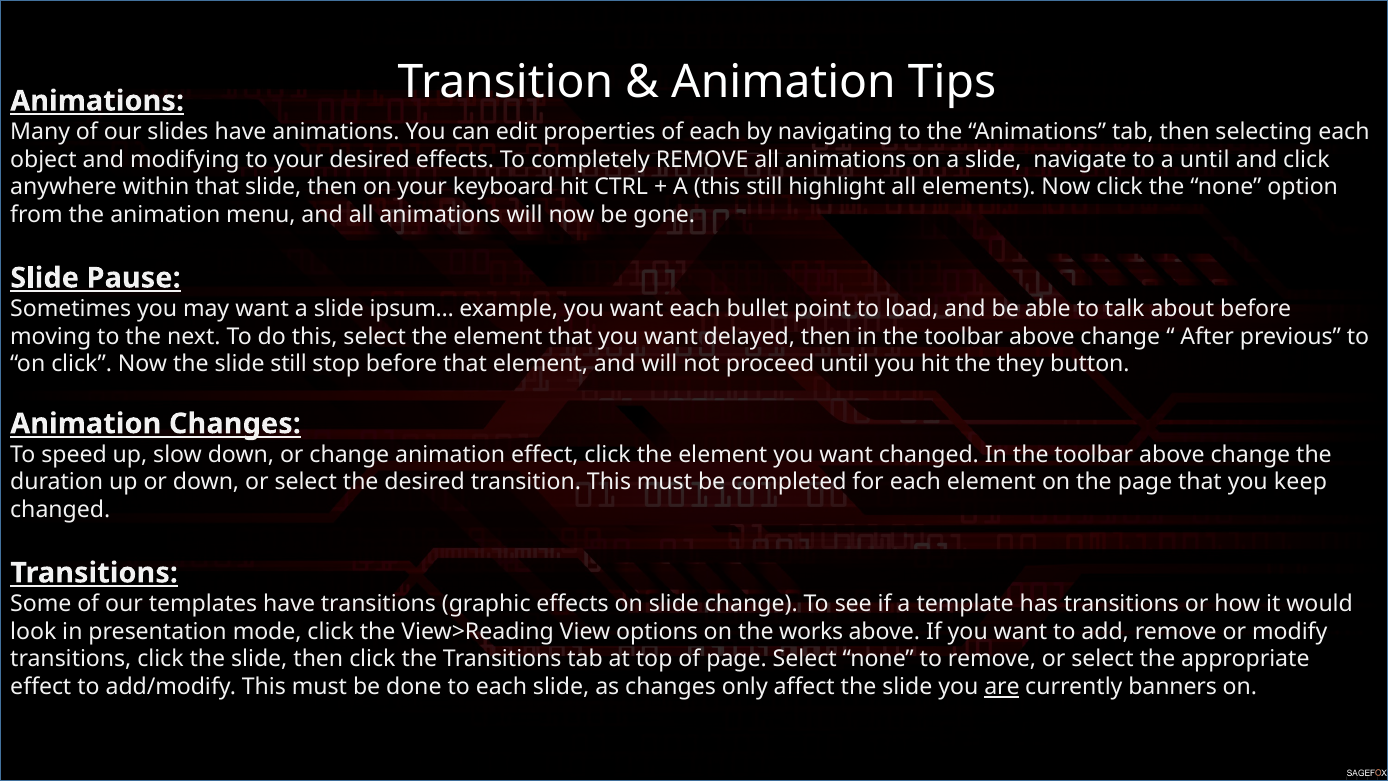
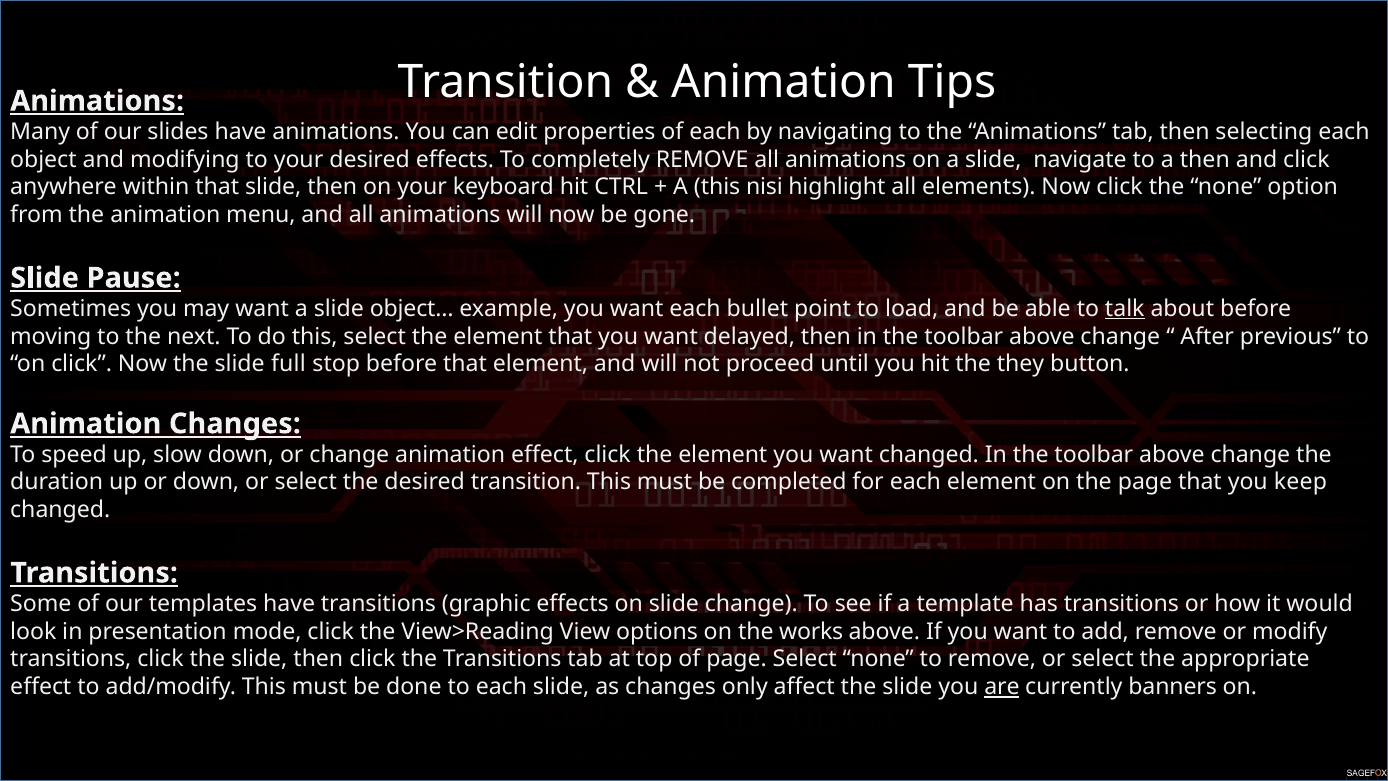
a until: until -> then
this still: still -> nisi
ipsum…: ipsum… -> object…
talk underline: none -> present
slide still: still -> full
